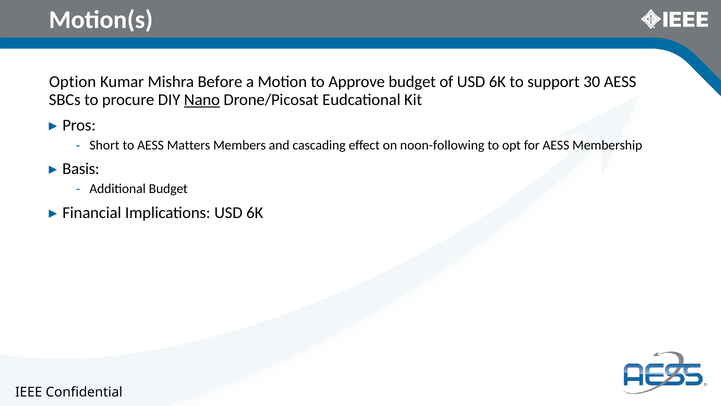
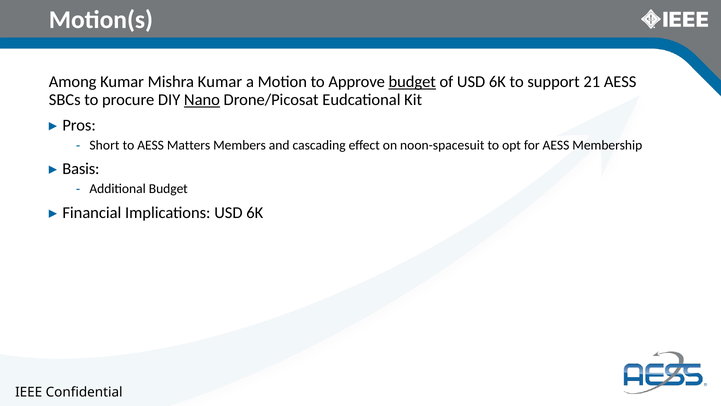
Option: Option -> Among
Mishra Before: Before -> Kumar
budget at (412, 82) underline: none -> present
30: 30 -> 21
noon-following: noon-following -> noon-spacesuit
